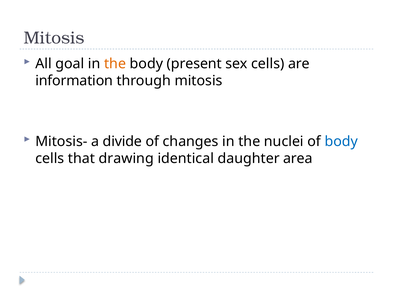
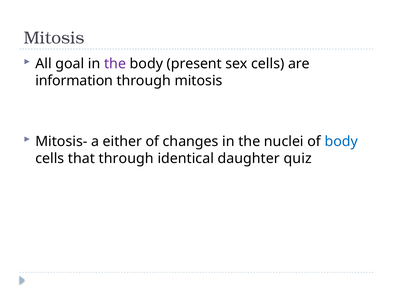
the at (115, 64) colour: orange -> purple
divide: divide -> either
that drawing: drawing -> through
area: area -> quiz
